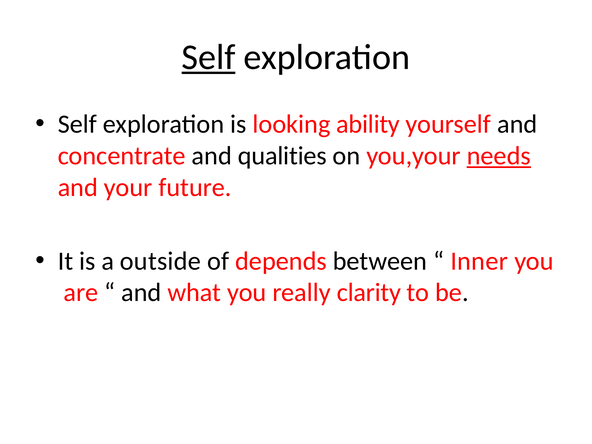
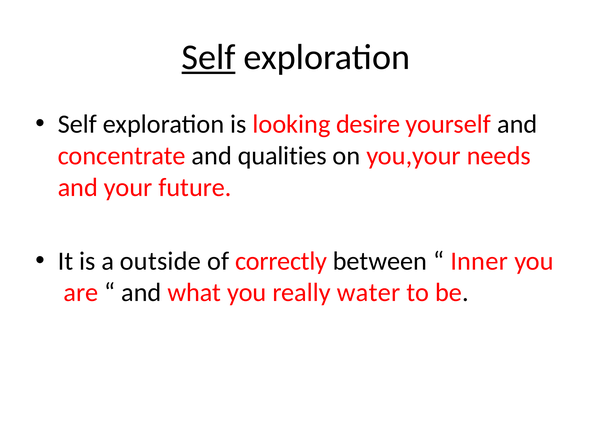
ability: ability -> desire
needs underline: present -> none
depends: depends -> correctly
clarity: clarity -> water
